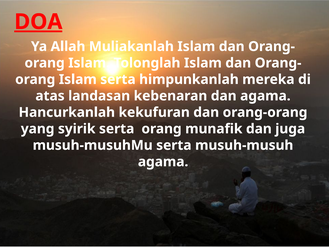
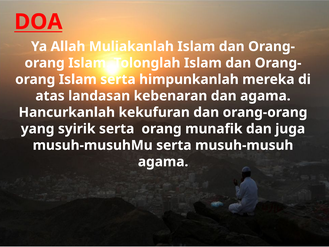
DOA underline: present -> none
